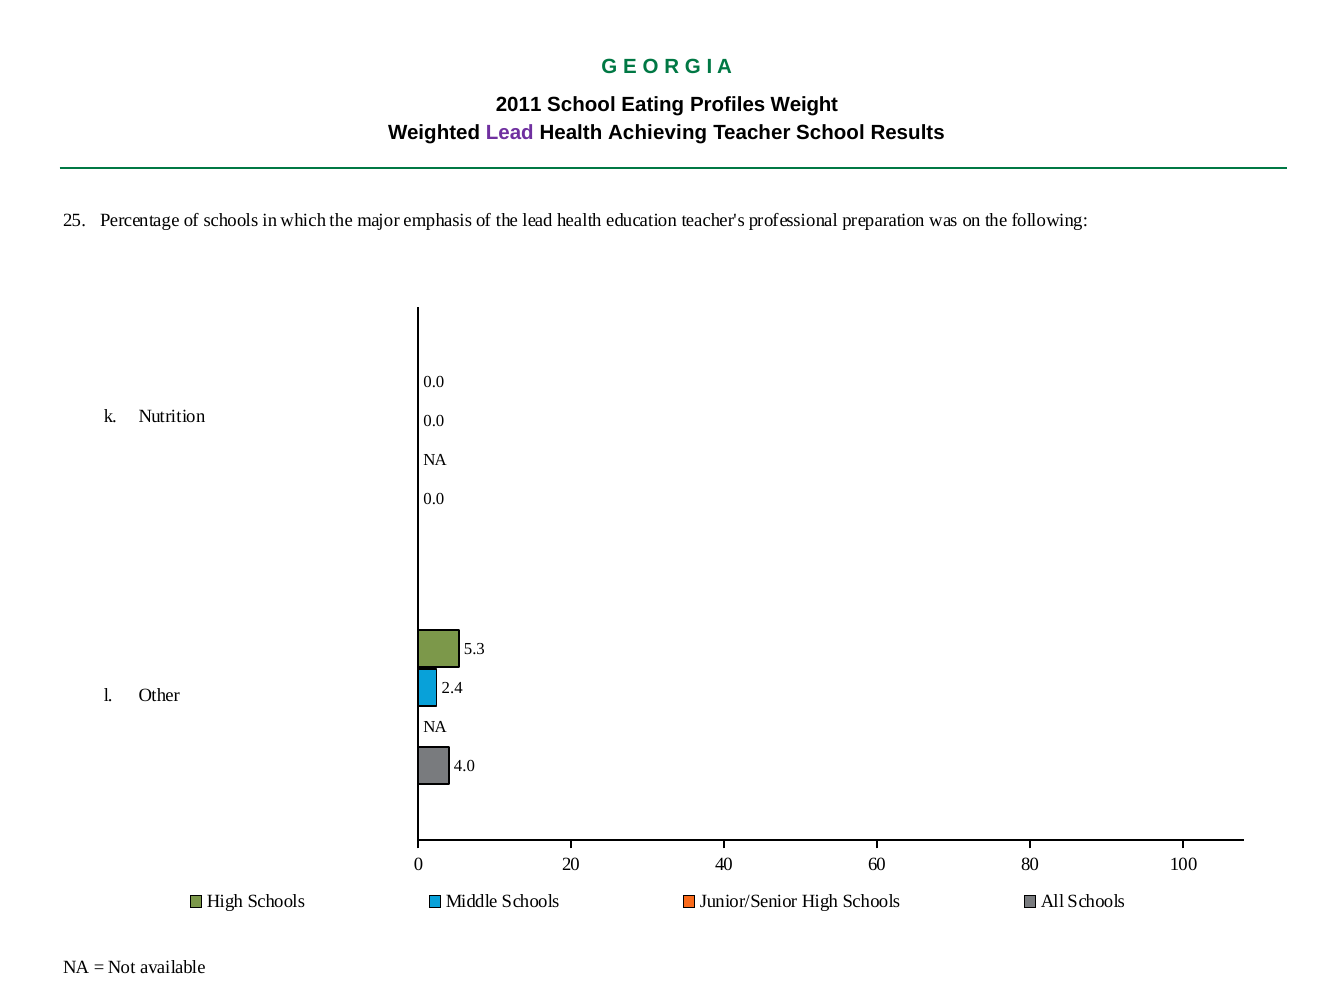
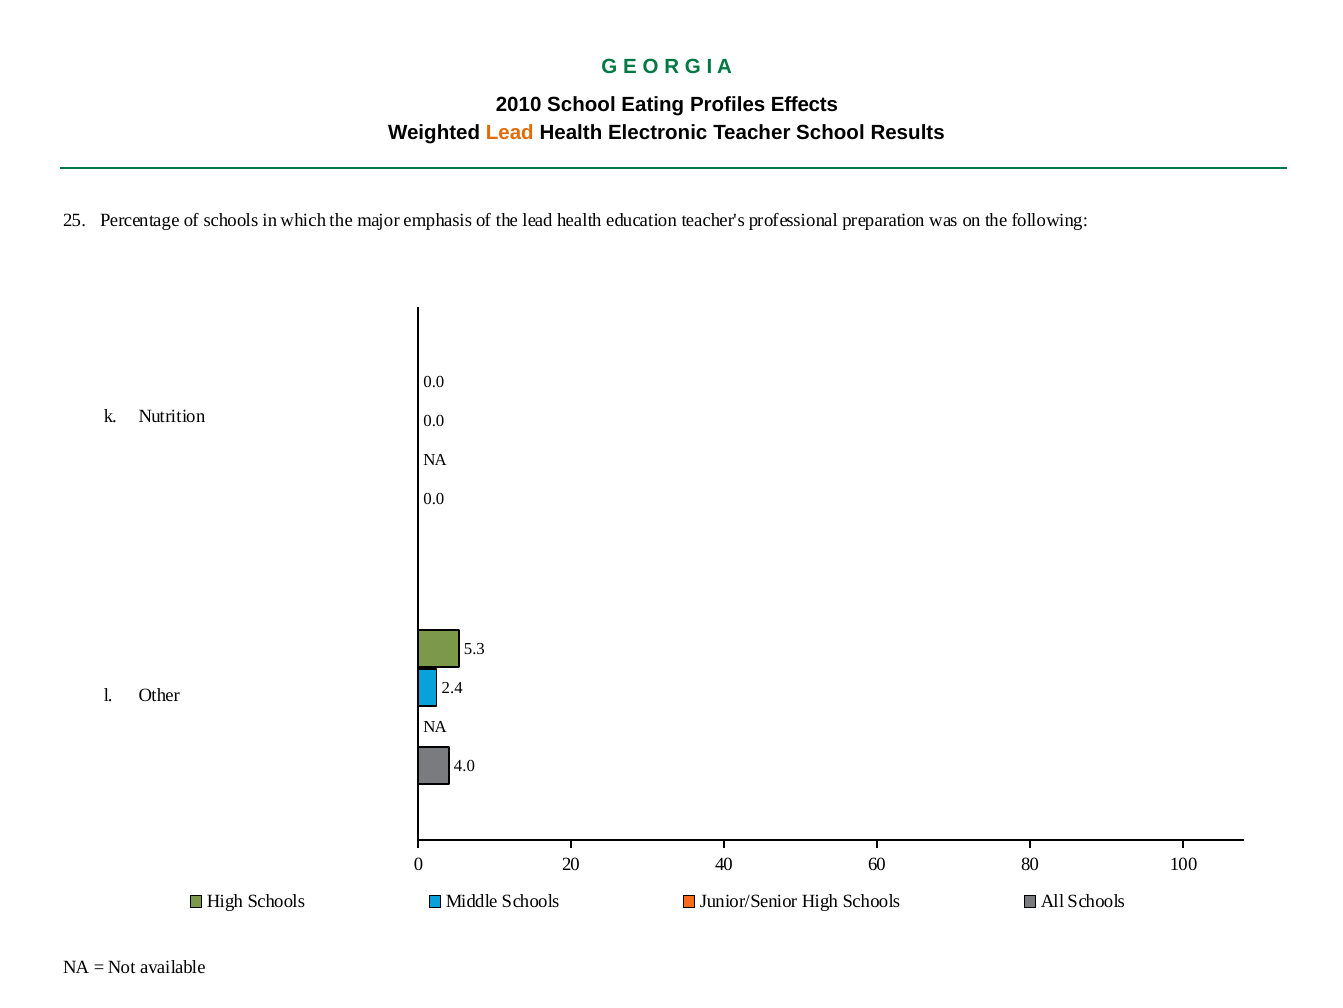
2011: 2011 -> 2010
Weight: Weight -> Effects
Lead at (510, 132) colour: purple -> orange
Achieving: Achieving -> Electronic
